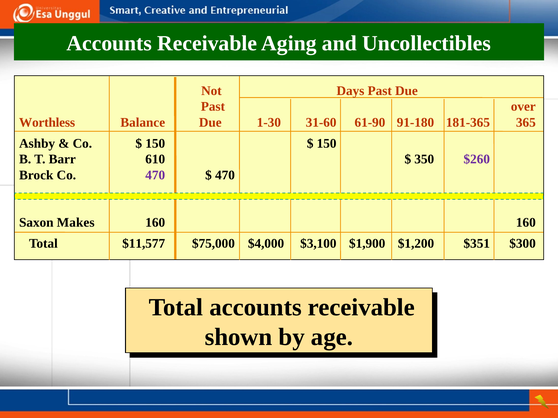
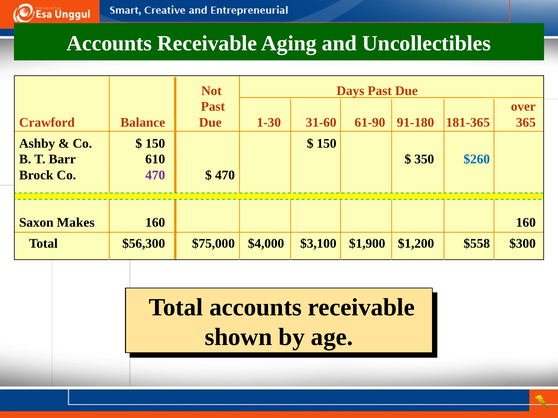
Worthless: Worthless -> Crawford
$260 colour: purple -> blue
$11,577: $11,577 -> $56,300
$351: $351 -> $558
